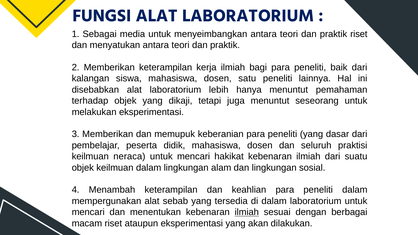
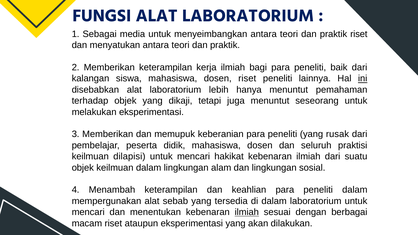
dosen satu: satu -> riset
ini underline: none -> present
dasar: dasar -> rusak
neraca: neraca -> dilapisi
